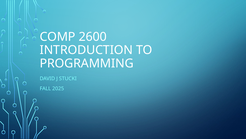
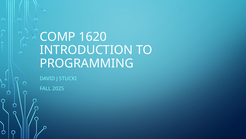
2600: 2600 -> 1620
